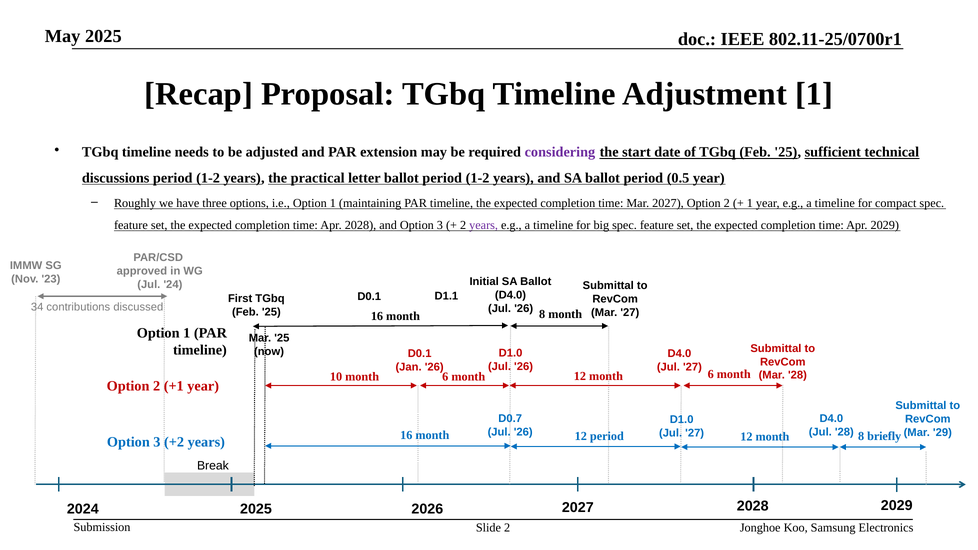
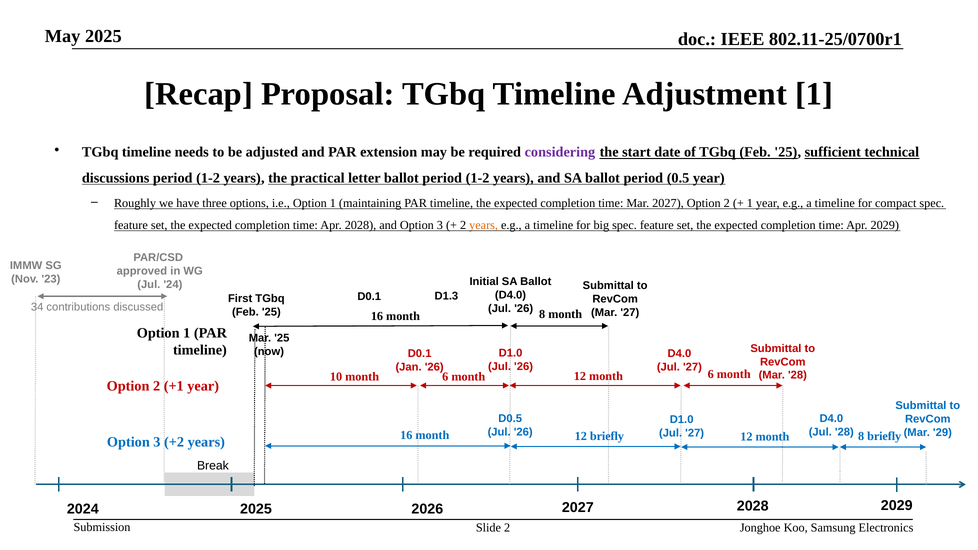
years at (484, 225) colour: purple -> orange
D1.1: D1.1 -> D1.3
D0.7: D0.7 -> D0.5
12 period: period -> briefly
